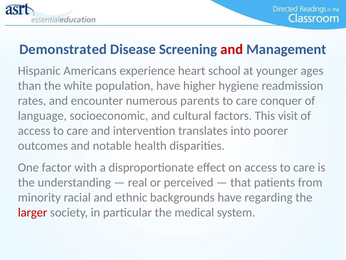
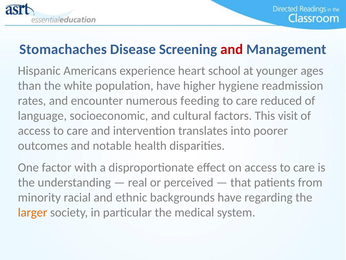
Demonstrated: Demonstrated -> Stomachaches
parents: parents -> feeding
conquer: conquer -> reduced
larger colour: red -> orange
